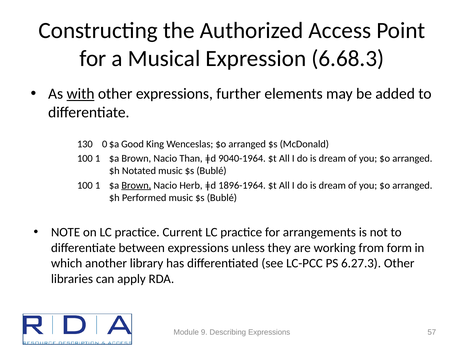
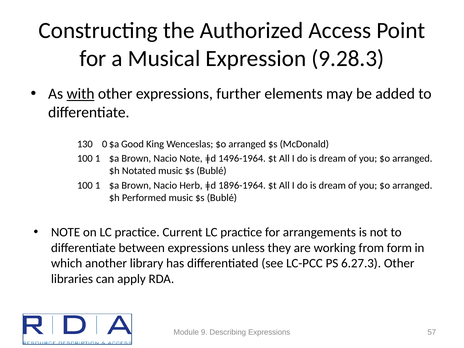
6.68.3: 6.68.3 -> 9.28.3
Nacio Than: Than -> Note
9040-1964: 9040-1964 -> 1496-1964
Brown at (136, 185) underline: present -> none
